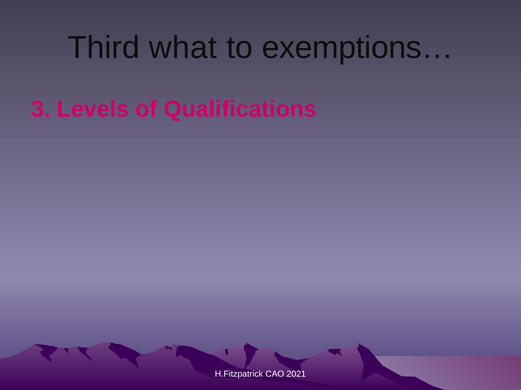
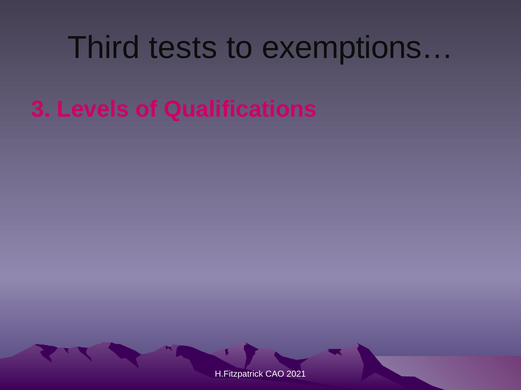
what: what -> tests
